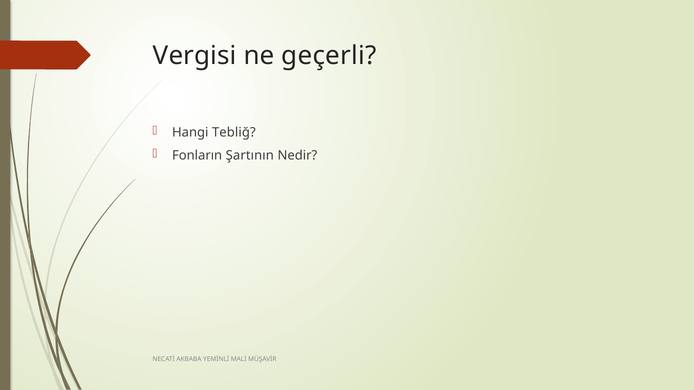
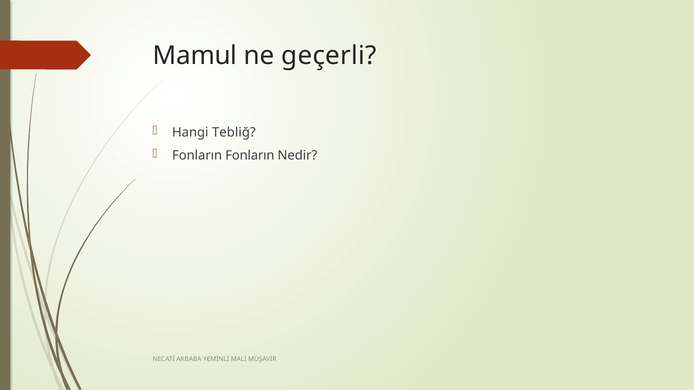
Vergisi: Vergisi -> Mamul
Fonların Şartının: Şartının -> Fonların
